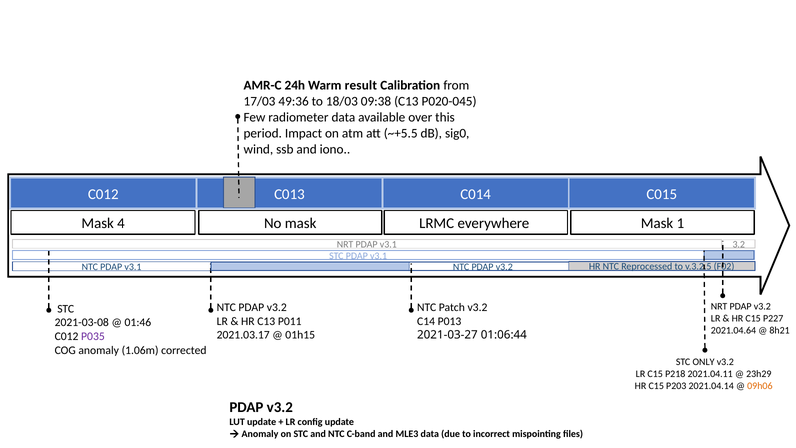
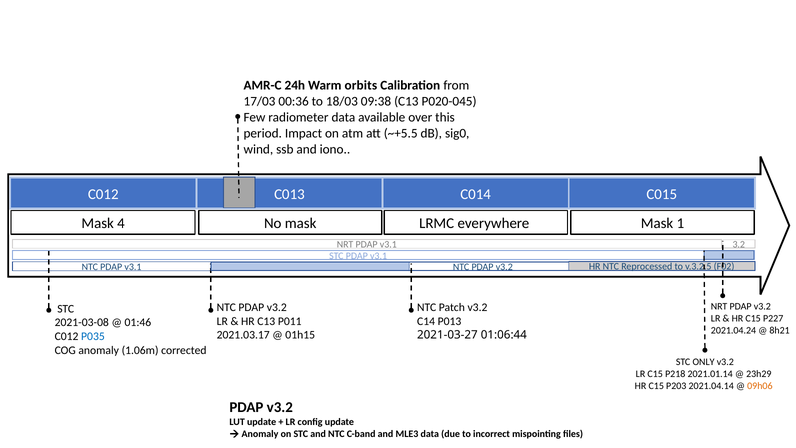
result: result -> orbits
49:36: 49:36 -> 00:36
2021.04.64: 2021.04.64 -> 2021.04.24
P035 colour: purple -> blue
2021.04.11: 2021.04.11 -> 2021.01.14
